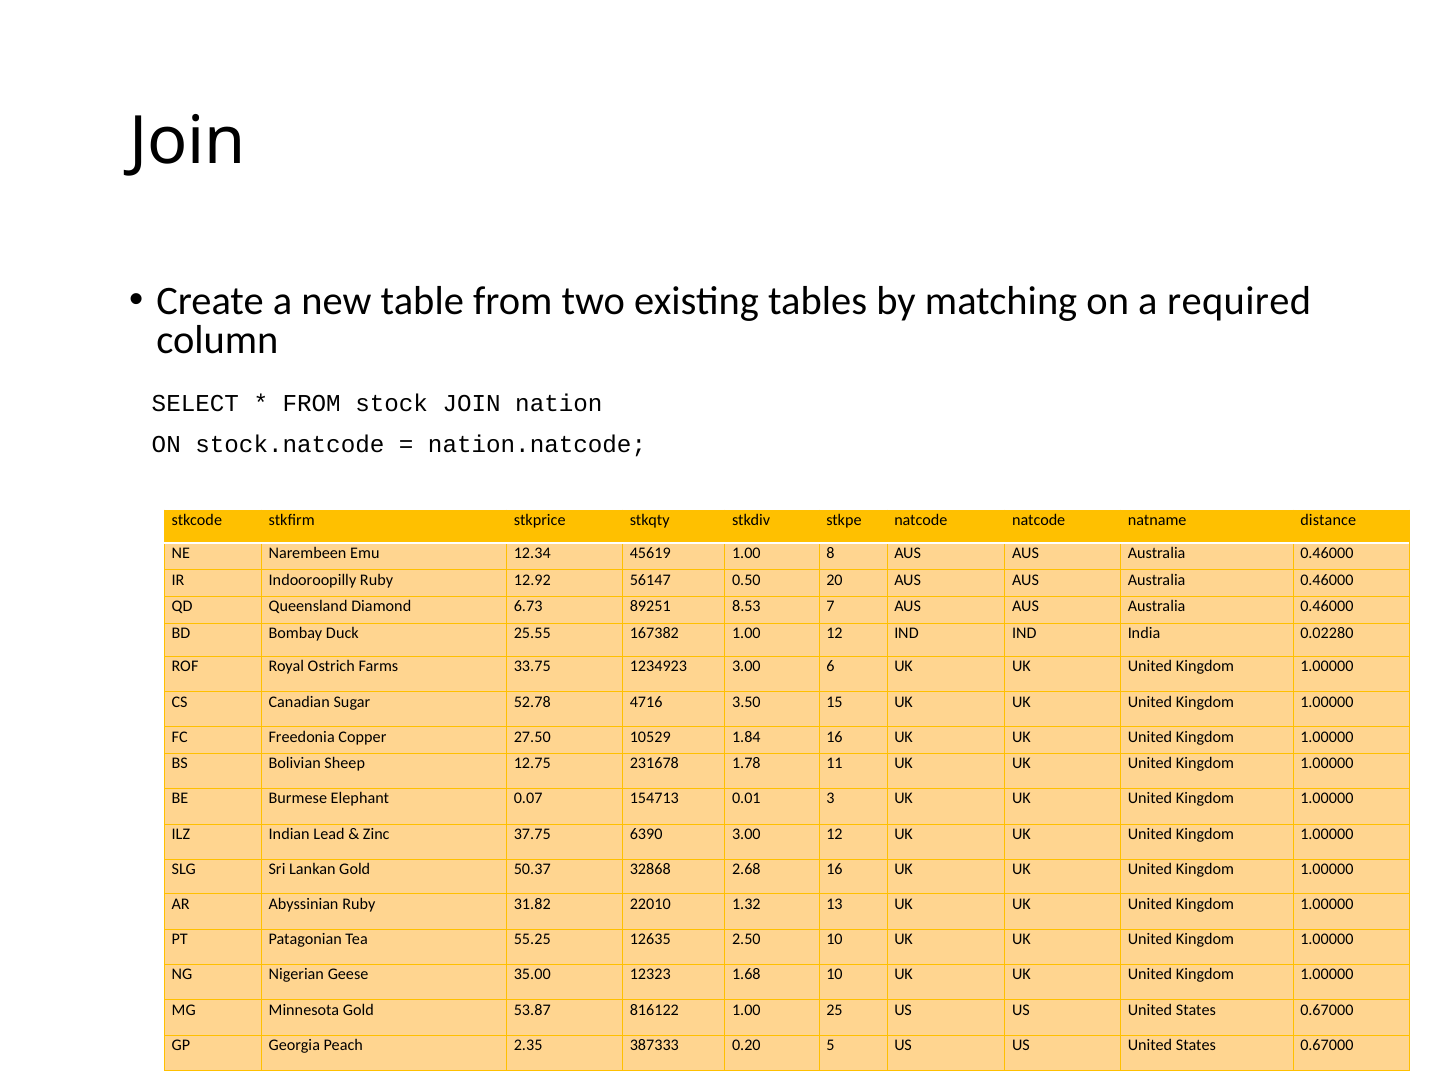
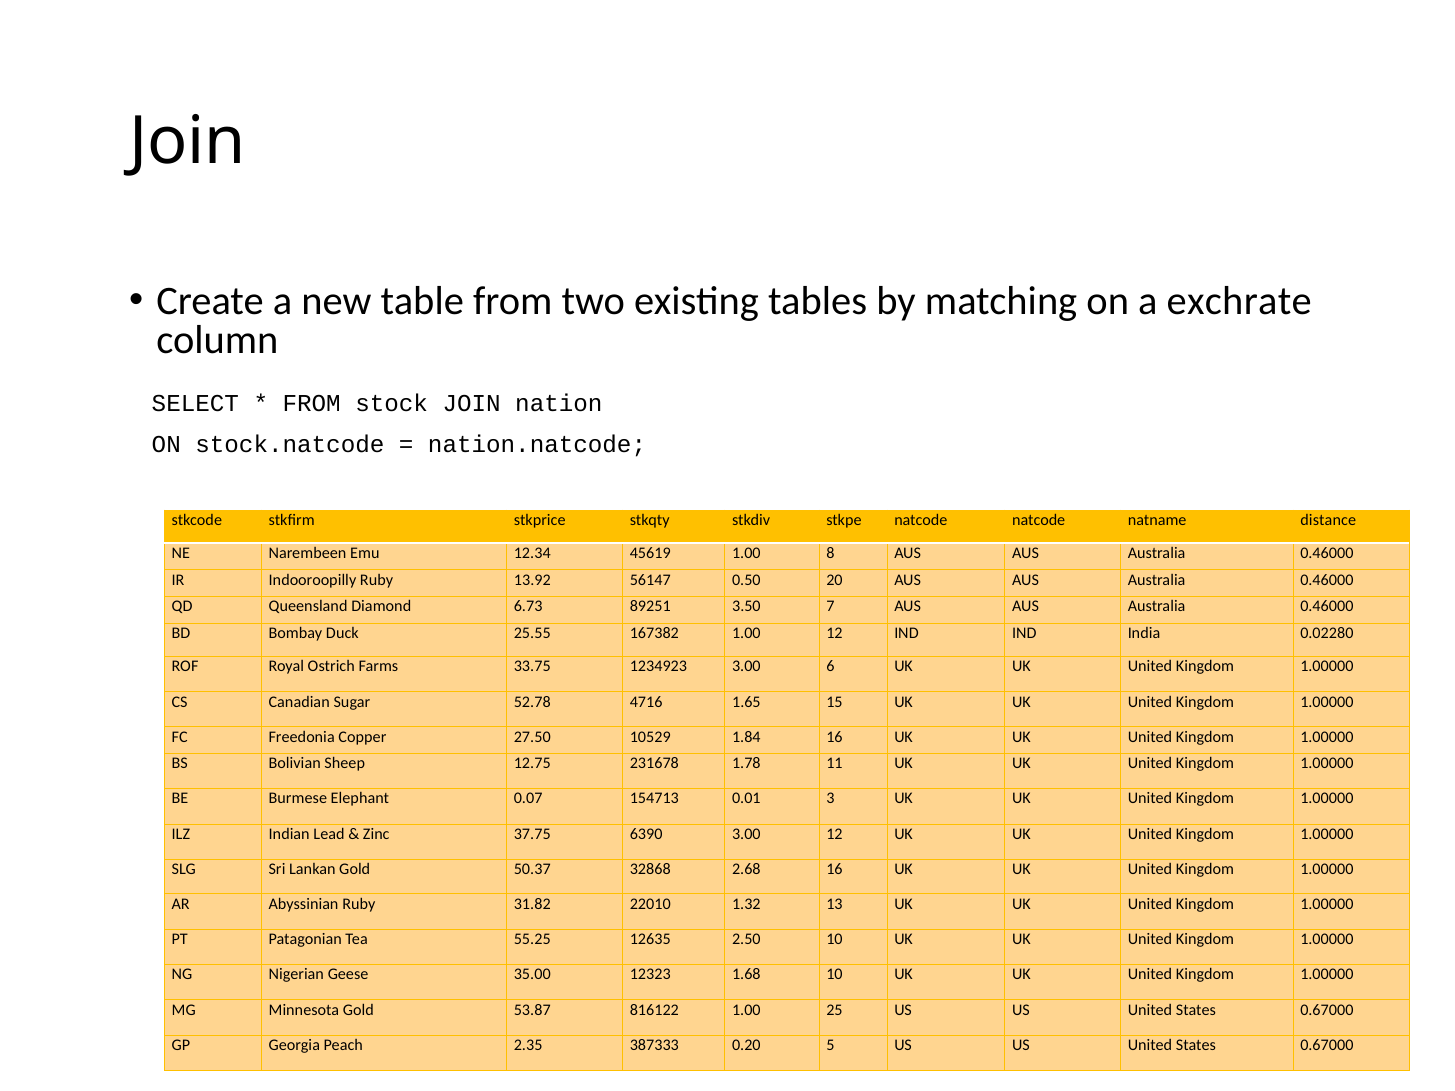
required: required -> exchrate
12.92: 12.92 -> 13.92
8.53: 8.53 -> 3.50
3.50: 3.50 -> 1.65
